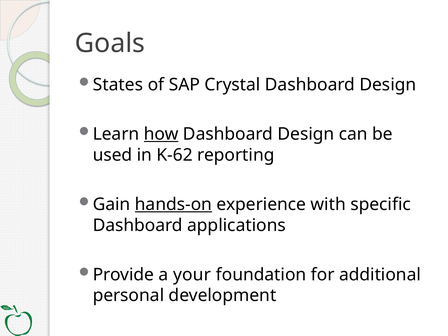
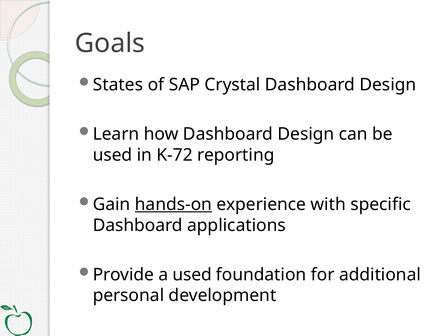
how underline: present -> none
K-62: K-62 -> K-72
a your: your -> used
